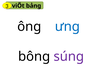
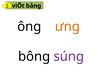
ưng colour: blue -> orange
